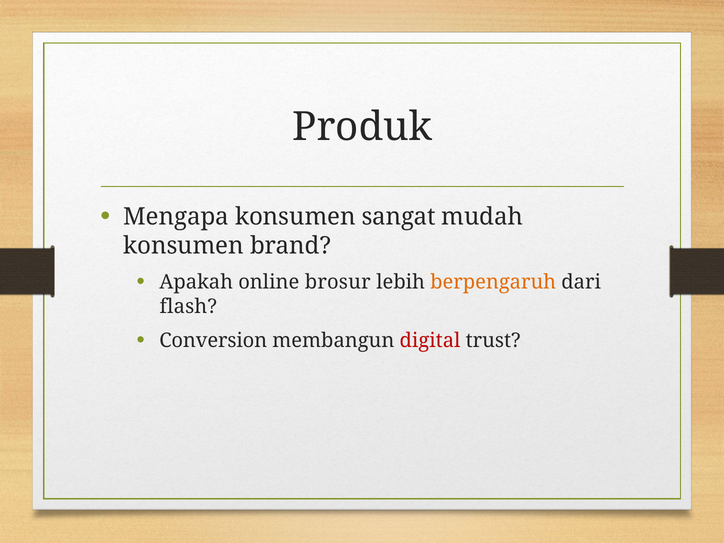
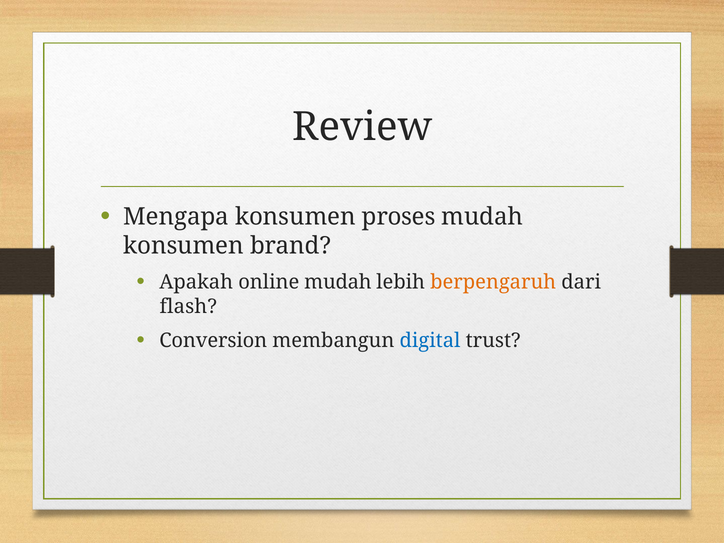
Produk: Produk -> Review
sangat: sangat -> proses
online brosur: brosur -> mudah
digital colour: red -> blue
